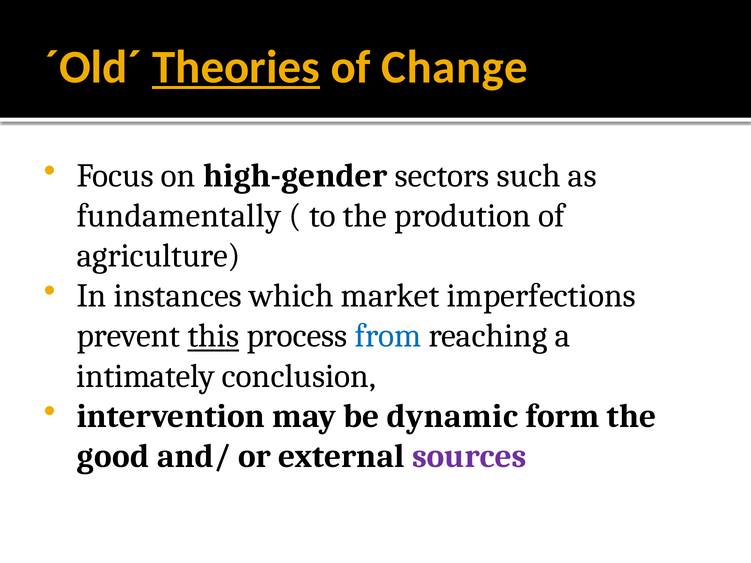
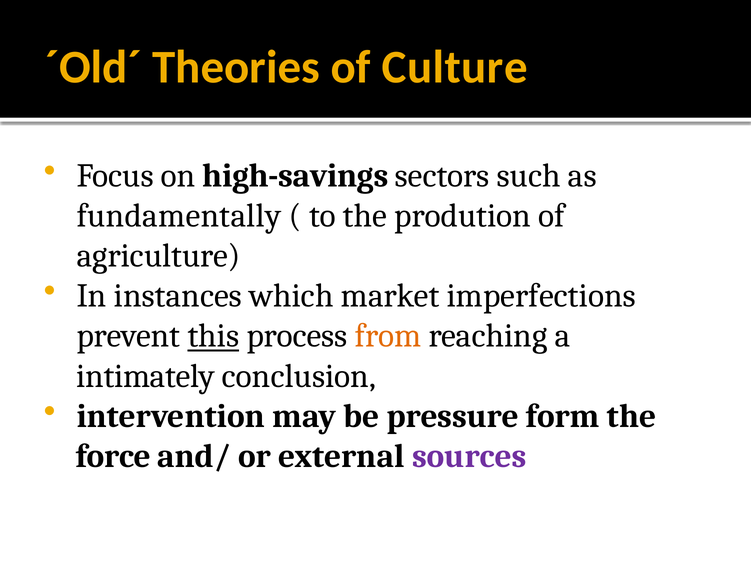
Theories underline: present -> none
Change: Change -> Culture
high-gender: high-gender -> high-savings
from colour: blue -> orange
dynamic: dynamic -> pressure
good: good -> force
